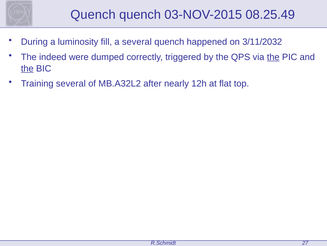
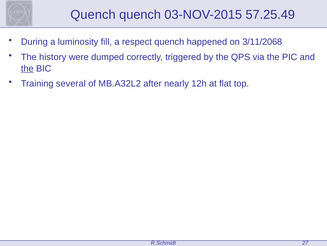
08.25.49: 08.25.49 -> 57.25.49
a several: several -> respect
3/11/2032: 3/11/2032 -> 3/11/2068
indeed: indeed -> history
the at (273, 57) underline: present -> none
